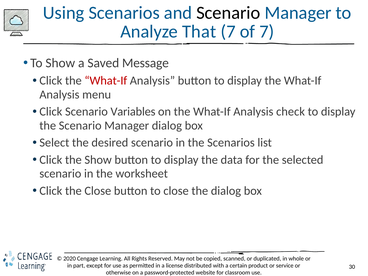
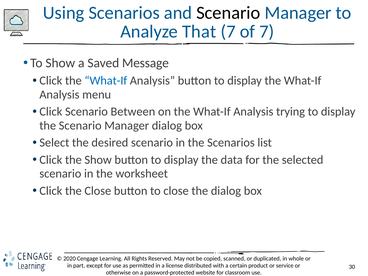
What-If at (106, 81) colour: red -> blue
Variables: Variables -> Between
check: check -> trying
